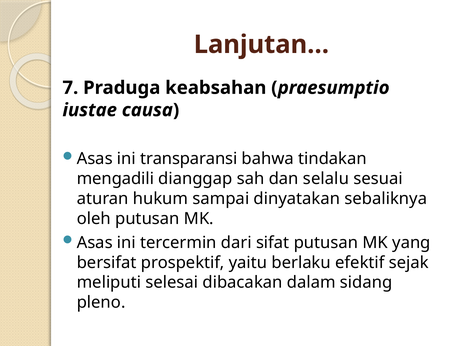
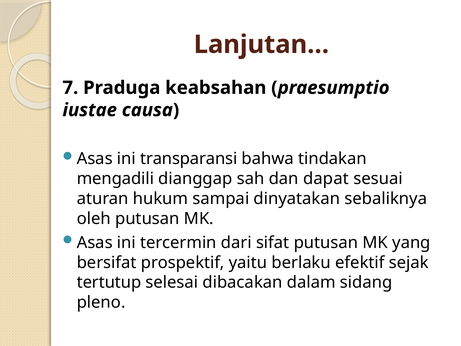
selalu: selalu -> dapat
meliputi: meliputi -> tertutup
